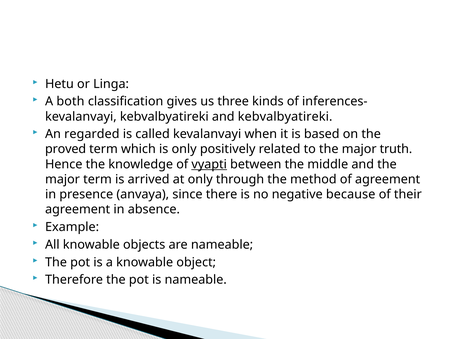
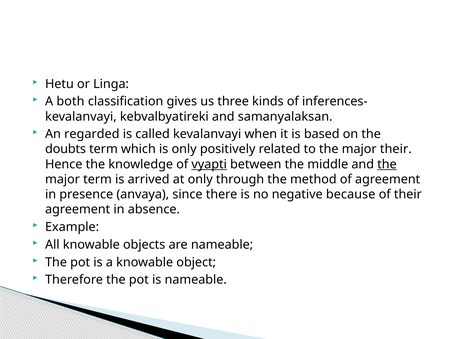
and kebvalbyatireki: kebvalbyatireki -> samanyalaksan
proved: proved -> doubts
major truth: truth -> their
the at (387, 164) underline: none -> present
